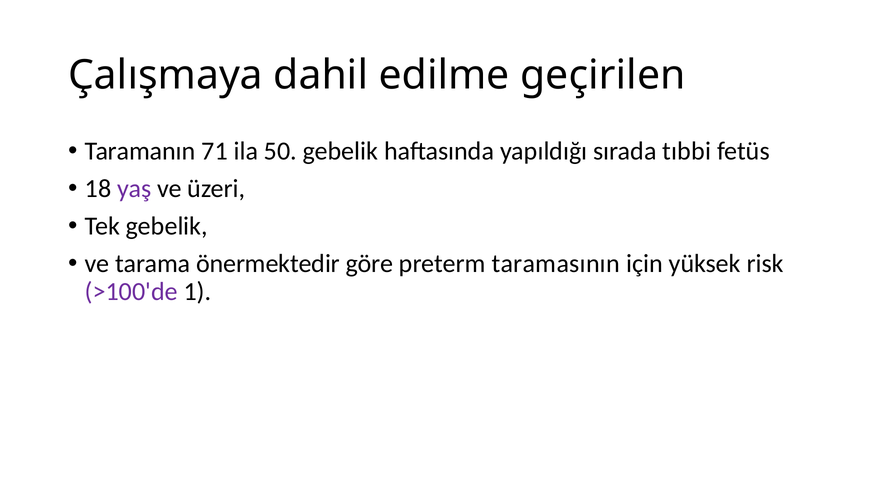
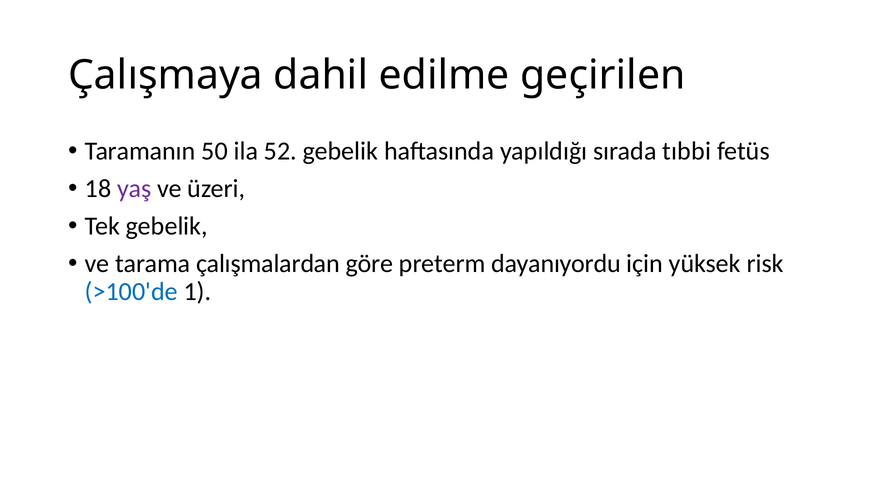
71: 71 -> 50
50: 50 -> 52
önermektedir: önermektedir -> çalışmalardan
taramasının: taramasının -> dayanıyordu
>100'de colour: purple -> blue
